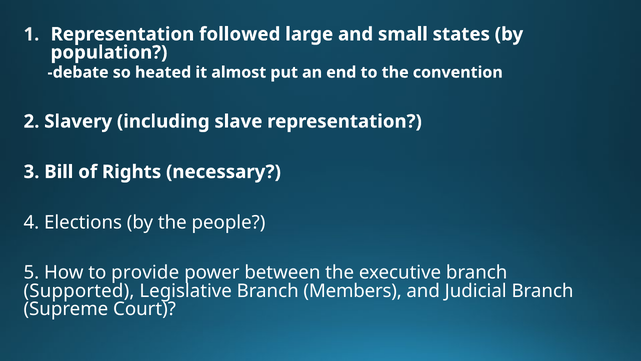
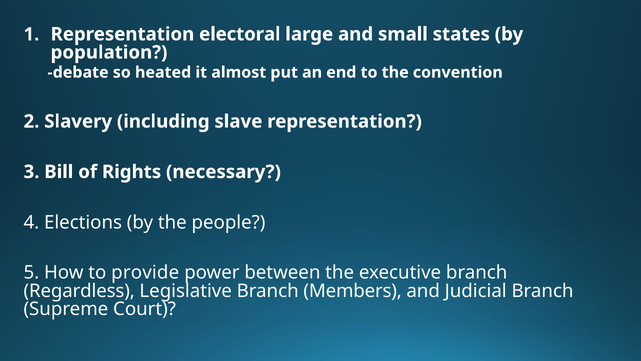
followed: followed -> electoral
Supported: Supported -> Regardless
